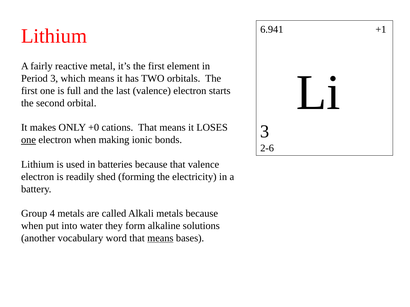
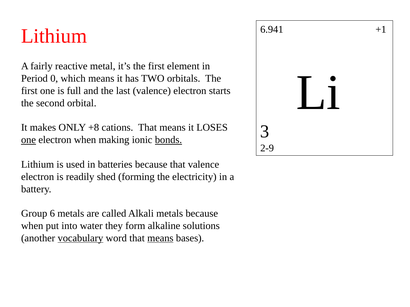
Period 3: 3 -> 0
+0: +0 -> +8
bonds underline: none -> present
2-6: 2-6 -> 2-9
4: 4 -> 6
vocabulary underline: none -> present
